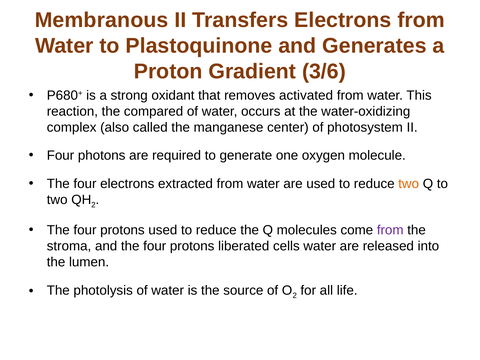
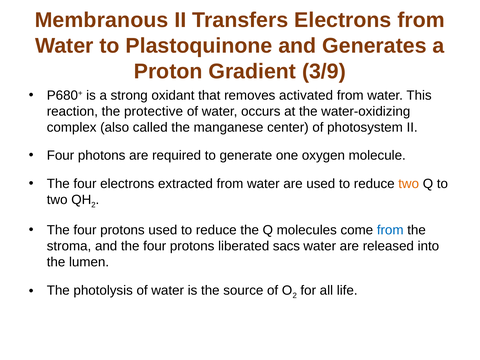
3/6: 3/6 -> 3/9
compared: compared -> protective
from at (390, 230) colour: purple -> blue
cells: cells -> sacs
